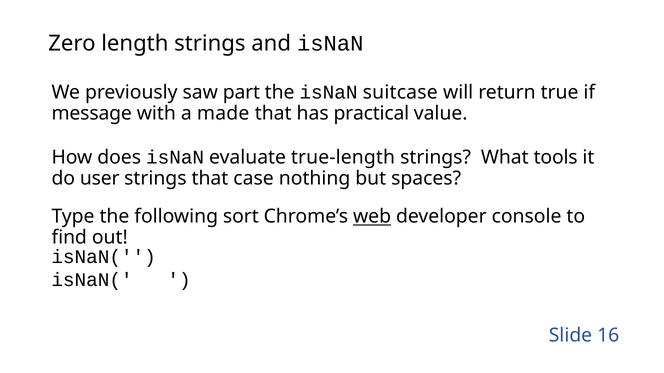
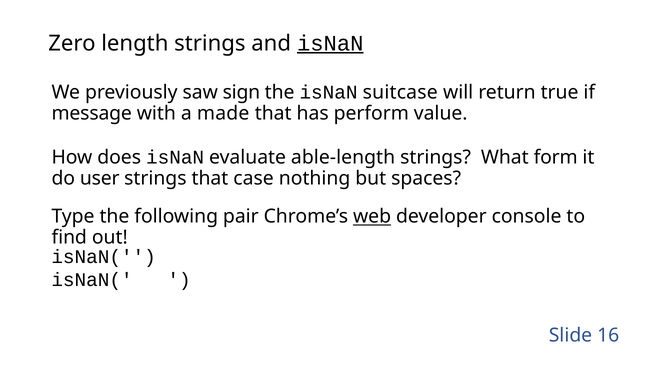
isNaN at (330, 43) underline: none -> present
part: part -> sign
practical: practical -> perform
true-length: true-length -> able-length
tools: tools -> form
sort: sort -> pair
